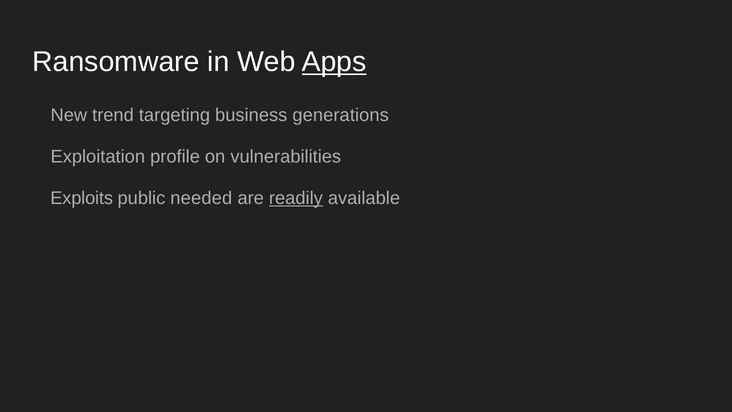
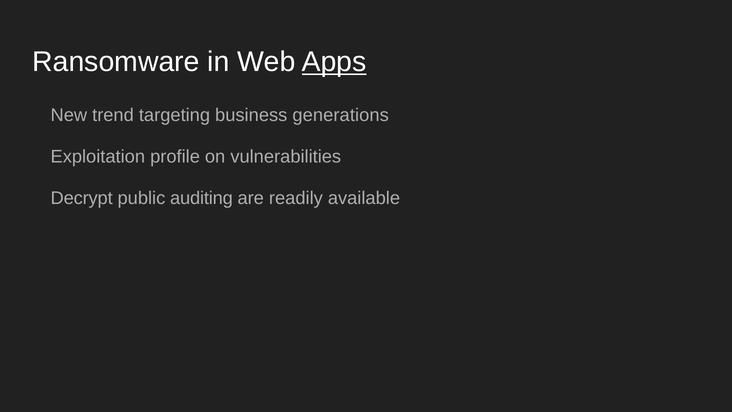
Exploits: Exploits -> Decrypt
needed: needed -> auditing
readily underline: present -> none
